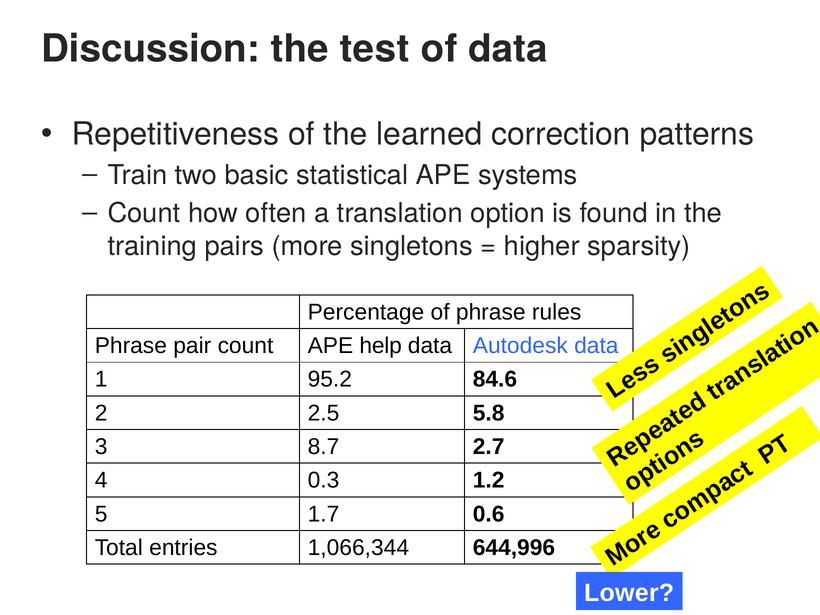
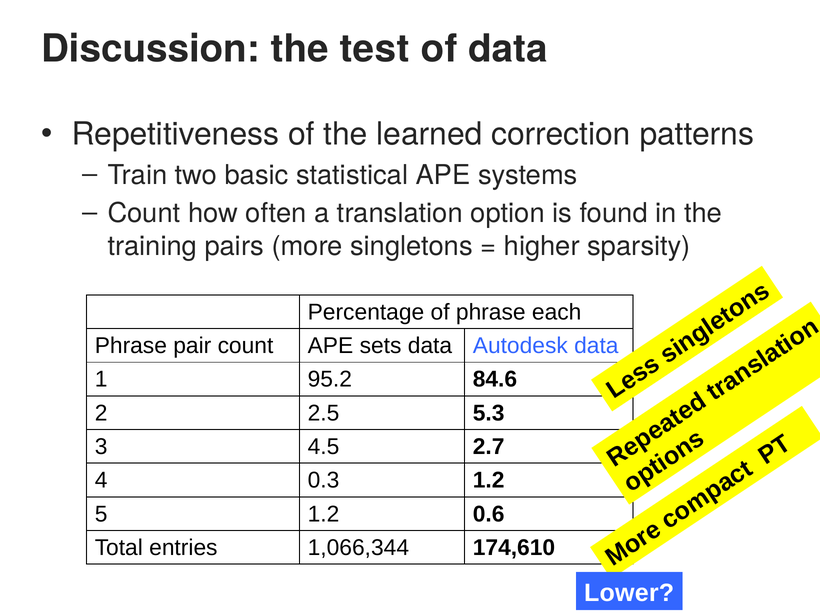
rules: rules -> each
help: help -> sets
5.8: 5.8 -> 5.3
8.7: 8.7 -> 4.5
5 1.7: 1.7 -> 1.2
644,996: 644,996 -> 174,610
